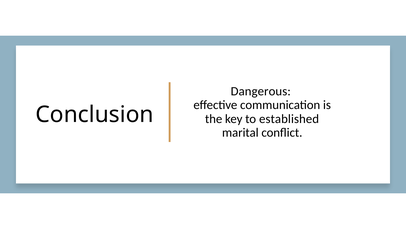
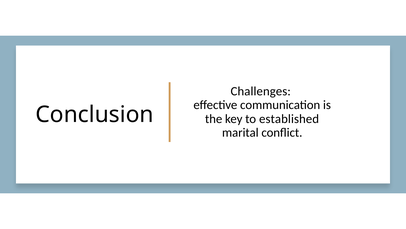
Dangerous: Dangerous -> Challenges
